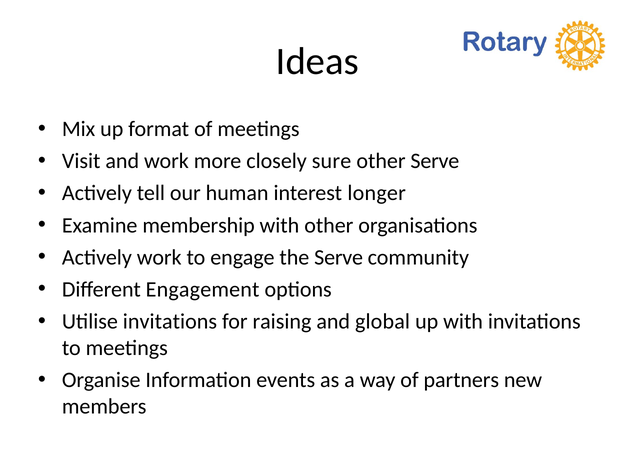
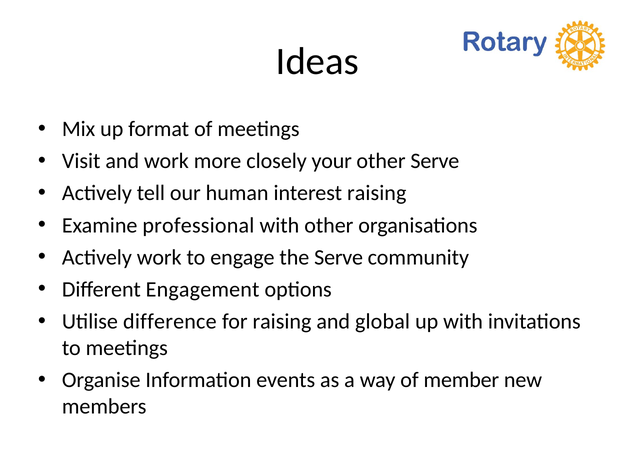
sure: sure -> your
interest longer: longer -> raising
membership: membership -> professional
Utilise invitations: invitations -> difference
partners: partners -> member
